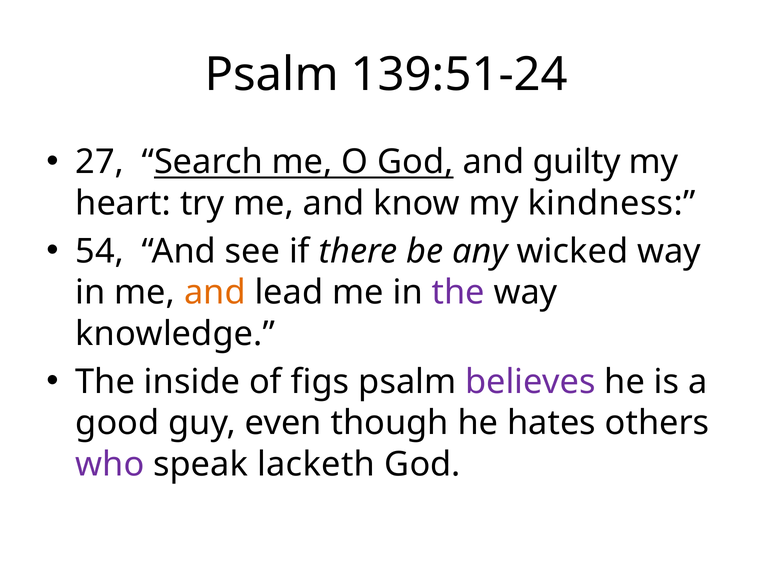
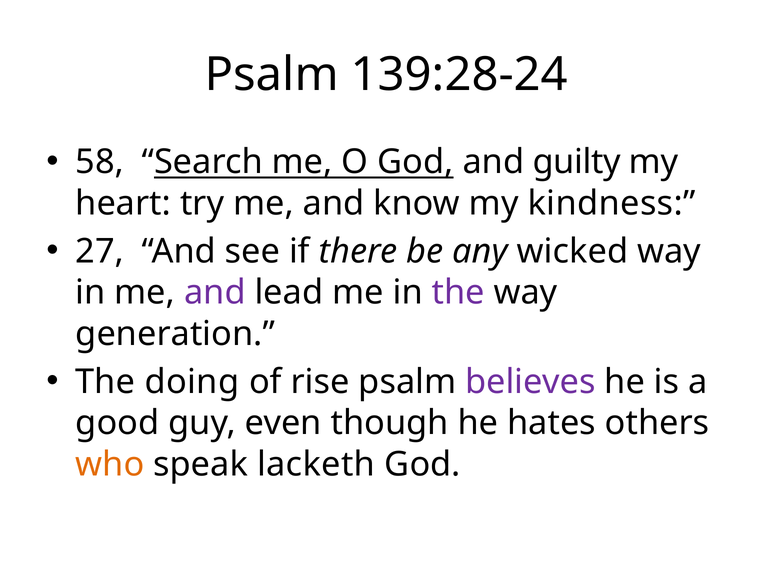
139:51-24: 139:51-24 -> 139:28-24
27: 27 -> 58
54: 54 -> 27
and at (215, 293) colour: orange -> purple
knowledge: knowledge -> generation
inside: inside -> doing
figs: figs -> rise
who colour: purple -> orange
